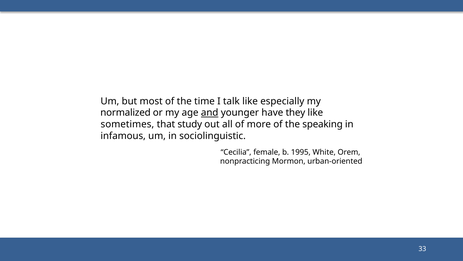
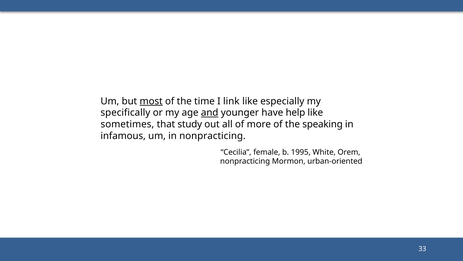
most underline: none -> present
talk: talk -> link
normalized: normalized -> specifically
they: they -> help
in sociolinguistic: sociolinguistic -> nonpracticing
